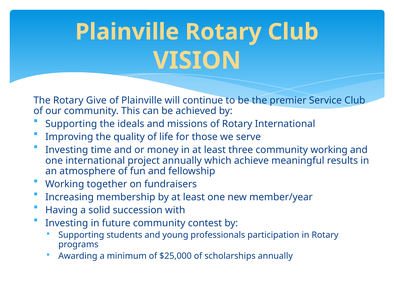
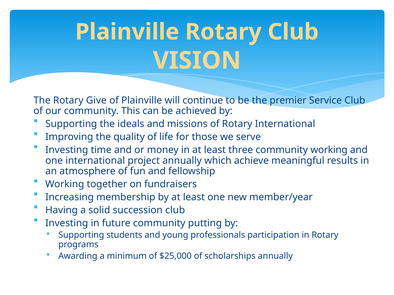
succession with: with -> club
contest: contest -> putting
